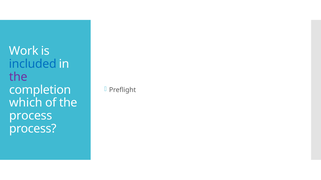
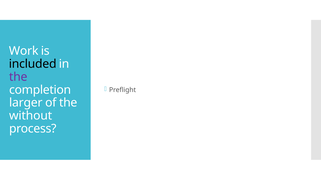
included colour: blue -> black
which: which -> larger
process at (31, 116): process -> without
